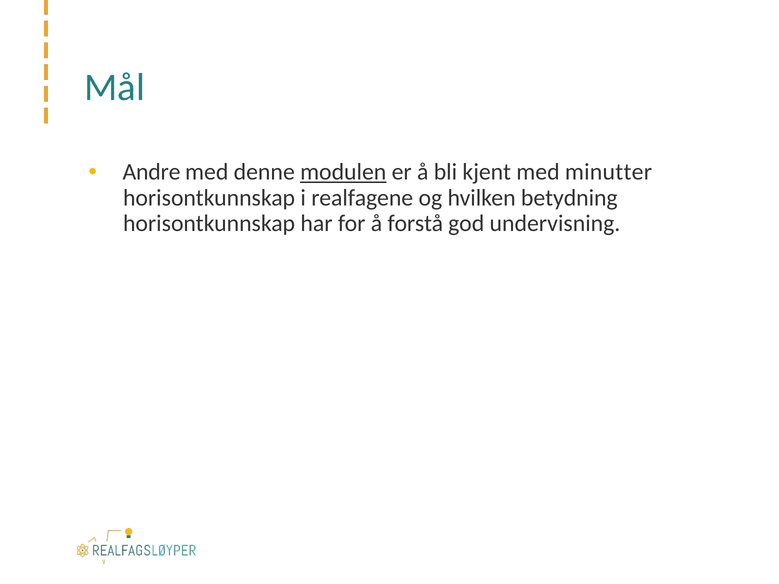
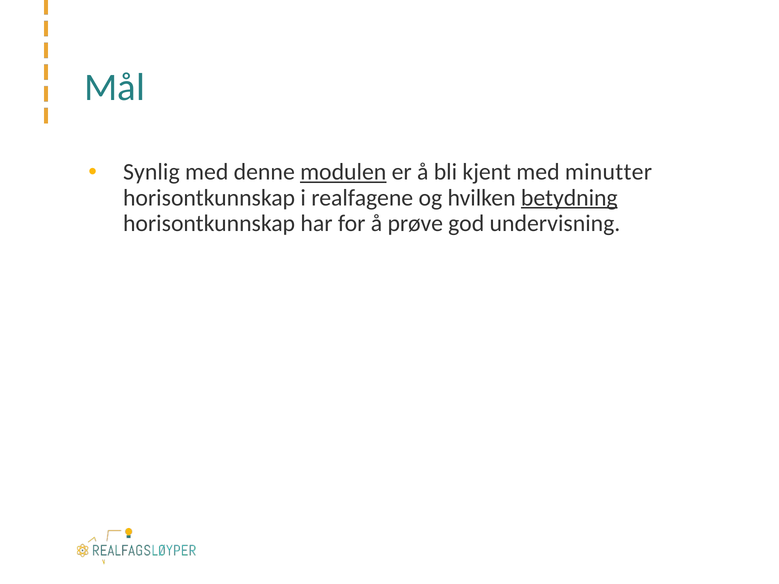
Andre: Andre -> Synlig
betydning underline: none -> present
forstå: forstå -> prøve
